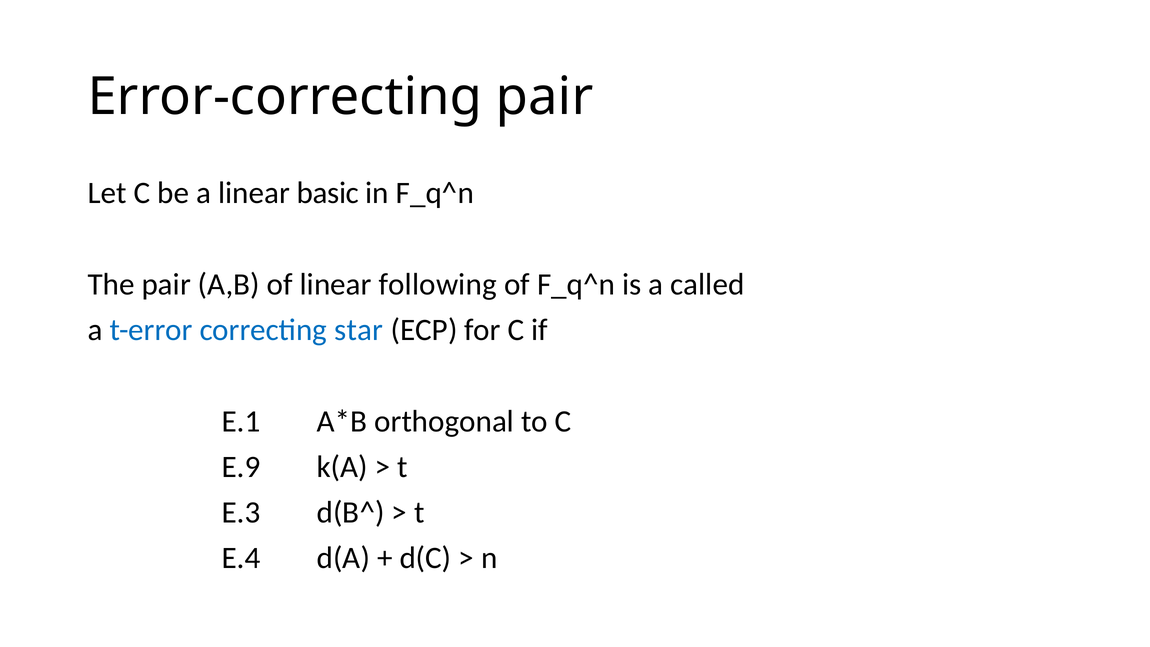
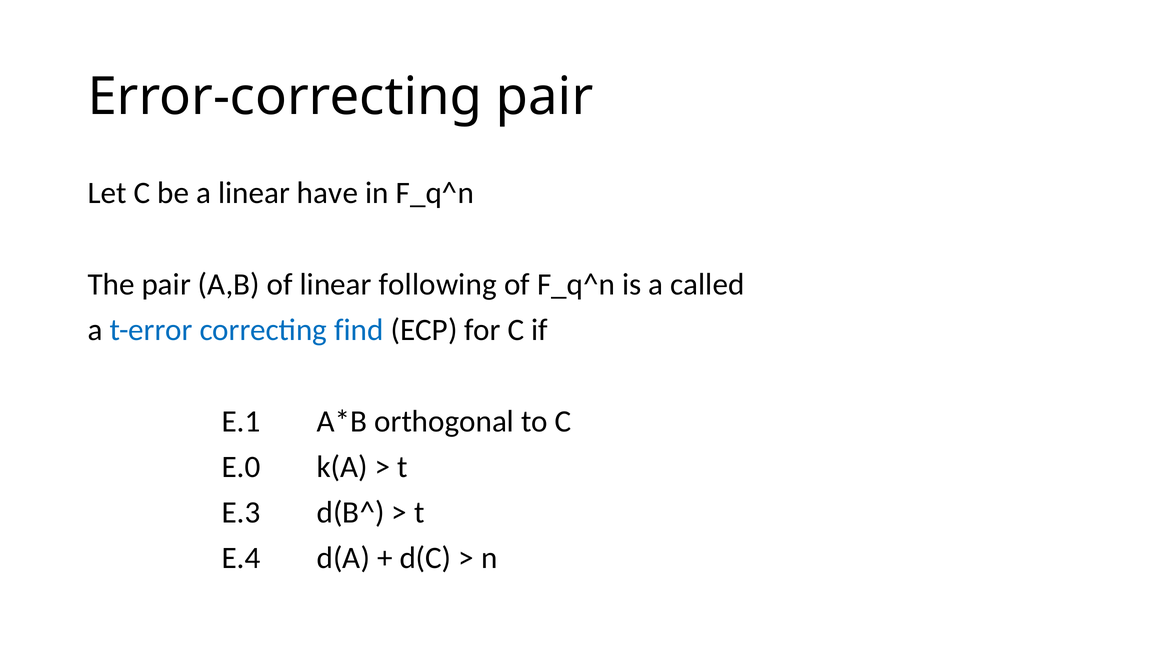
basic: basic -> have
star: star -> find
E.9: E.9 -> E.0
